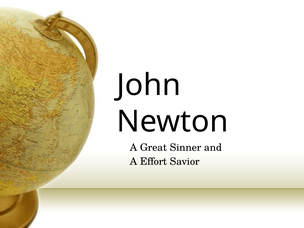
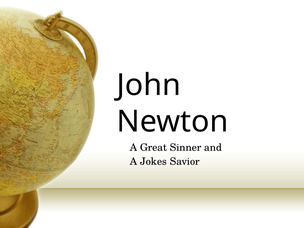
Effort: Effort -> Jokes
